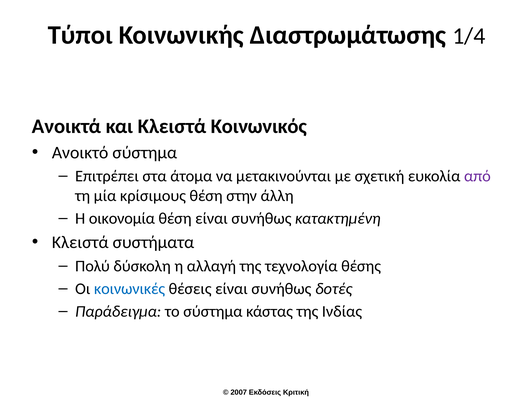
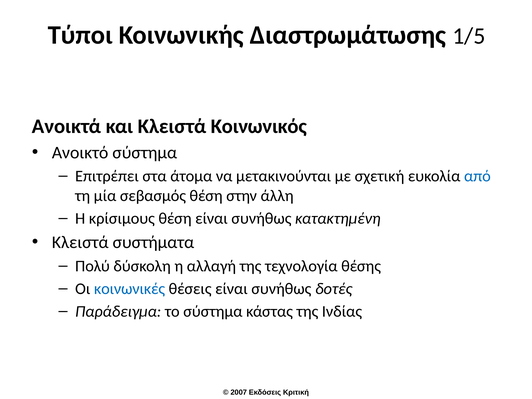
1/4: 1/4 -> 1/5
από colour: purple -> blue
κρίσιμους: κρίσιμους -> σεβασμός
οικονομία: οικονομία -> κρίσιμους
